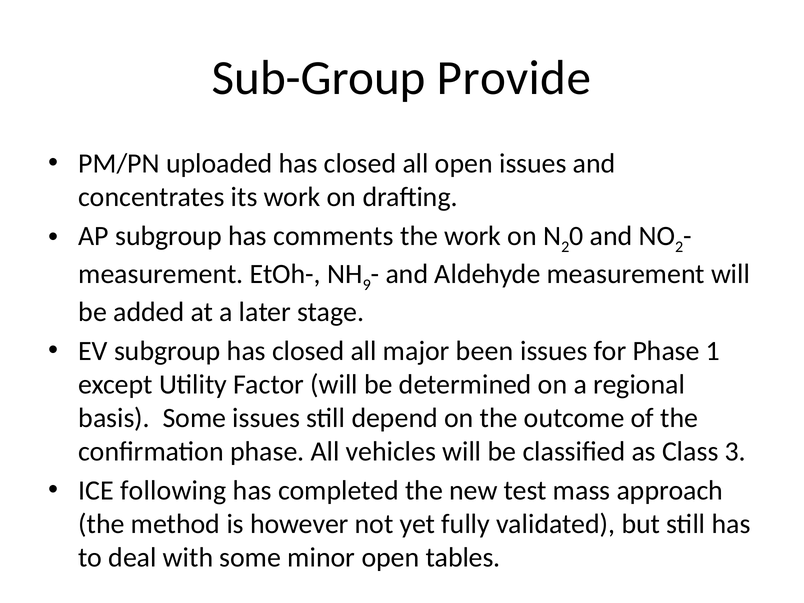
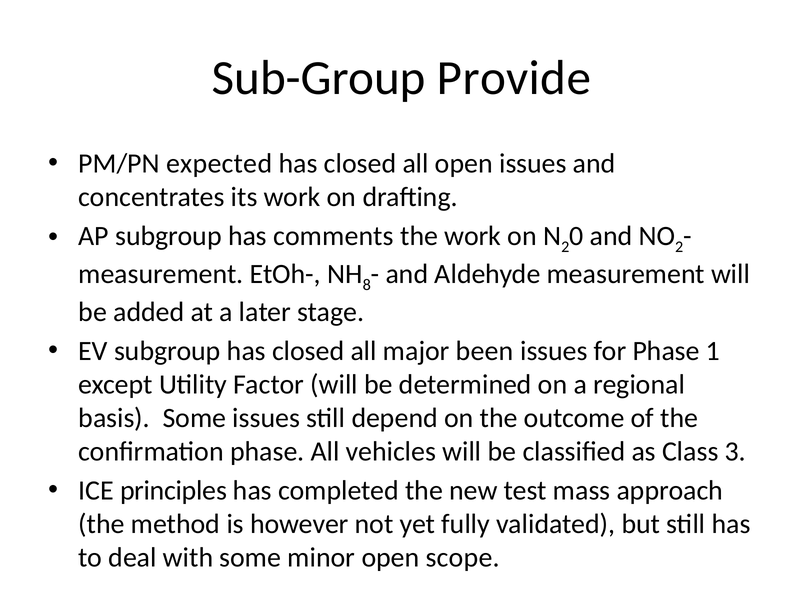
uploaded: uploaded -> expected
9: 9 -> 8
following: following -> principles
tables: tables -> scope
